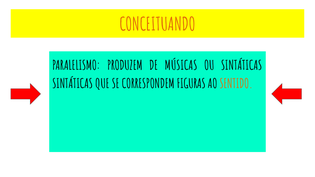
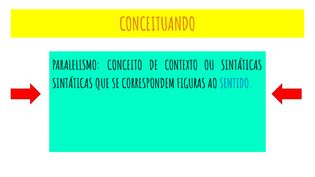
PRODUZEM: PRODUZEM -> CONCEITO
MÚSICAS: MÚSICAS -> CONTEXTO
SENTIDO colour: orange -> blue
